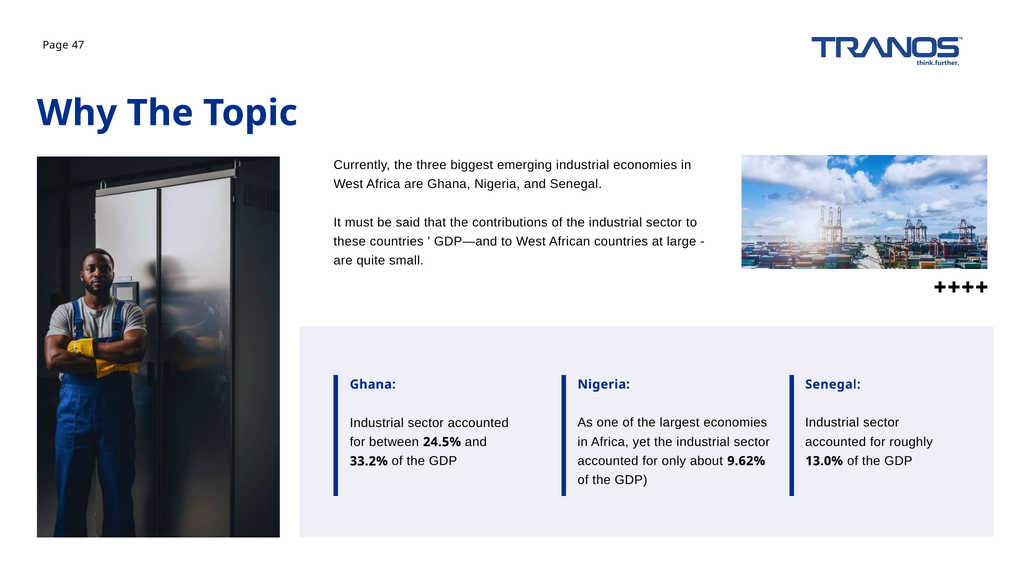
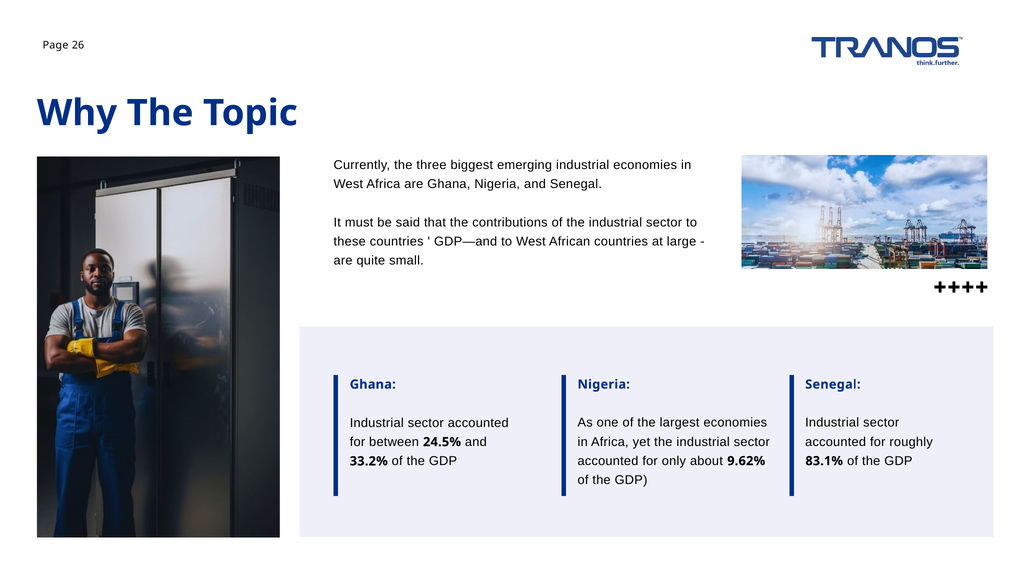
47: 47 -> 26
13.0%: 13.0% -> 83.1%
